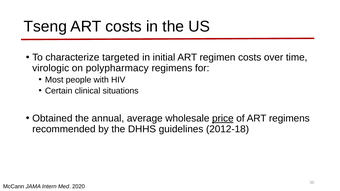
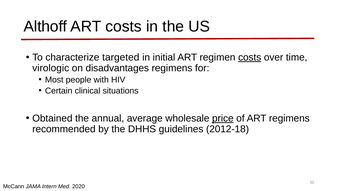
Tseng: Tseng -> Althoff
costs at (250, 57) underline: none -> present
polypharmacy: polypharmacy -> disadvantages
